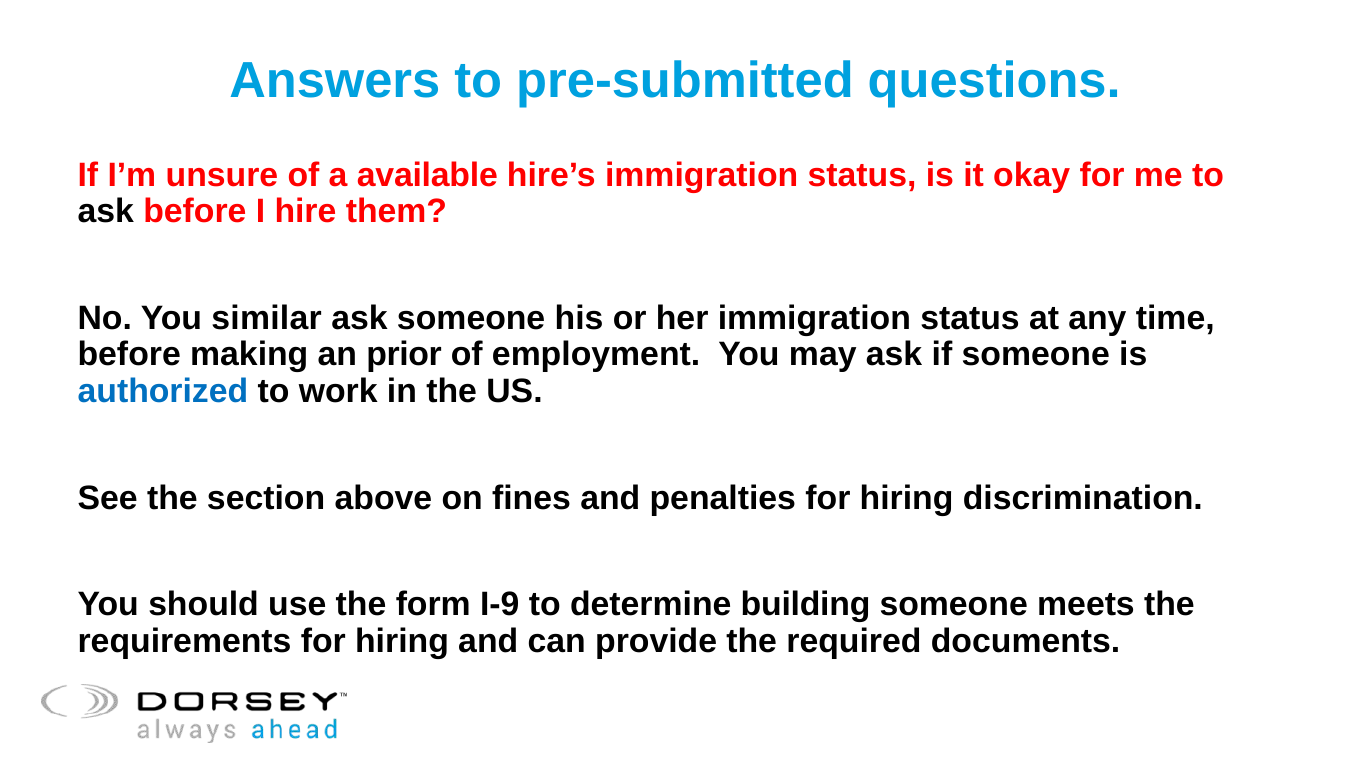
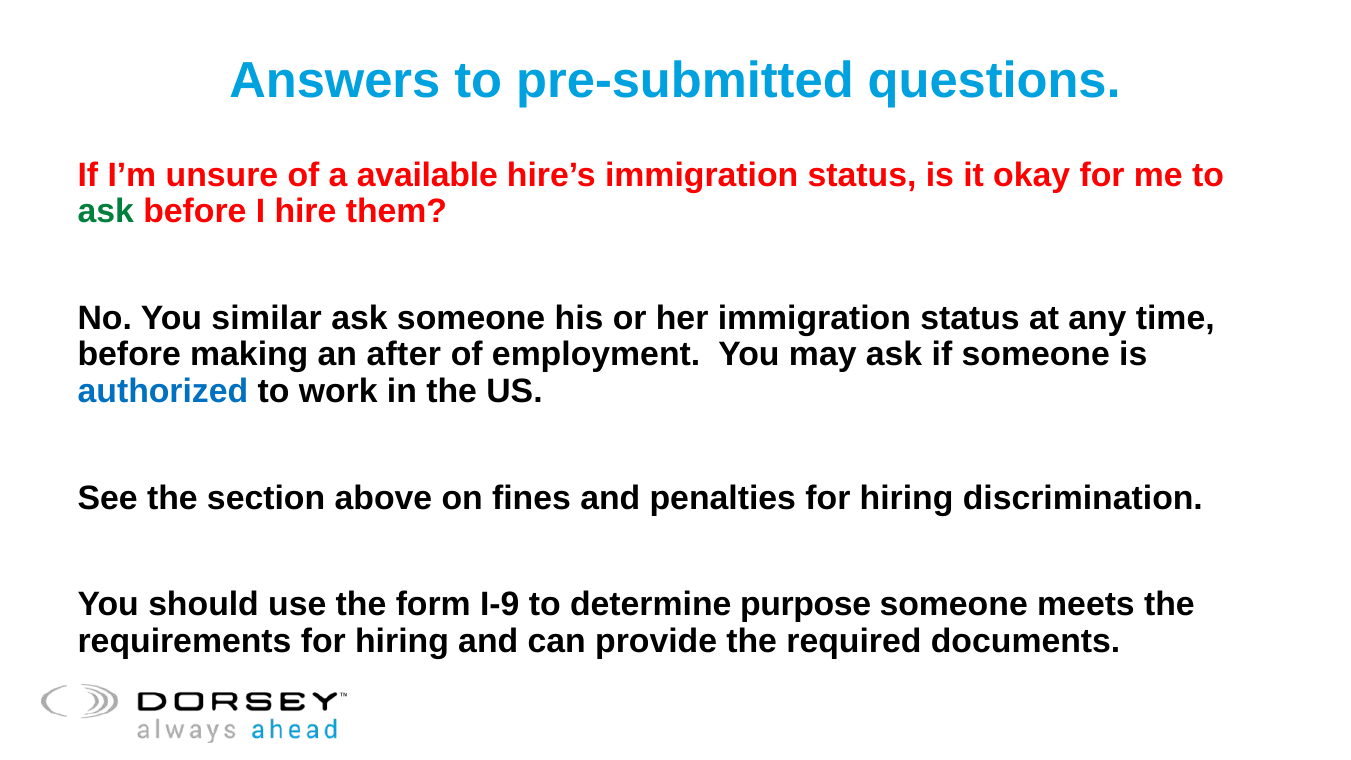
ask at (106, 212) colour: black -> green
prior: prior -> after
building: building -> purpose
